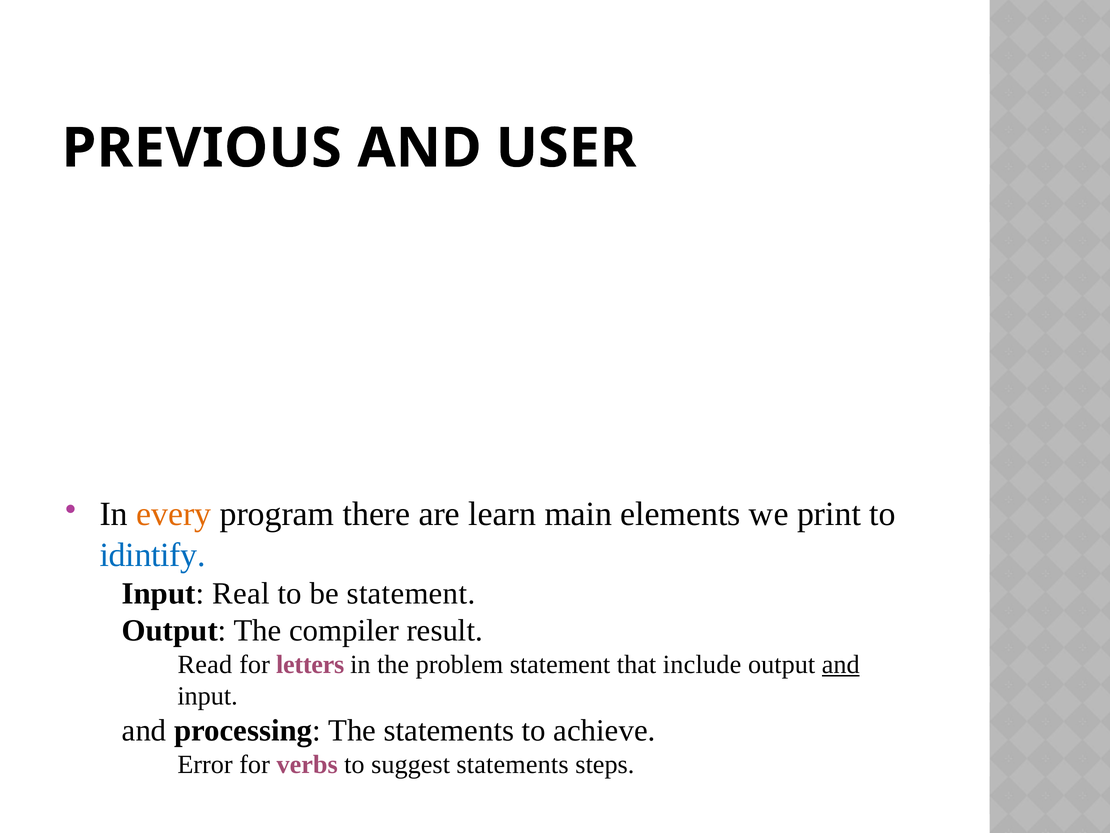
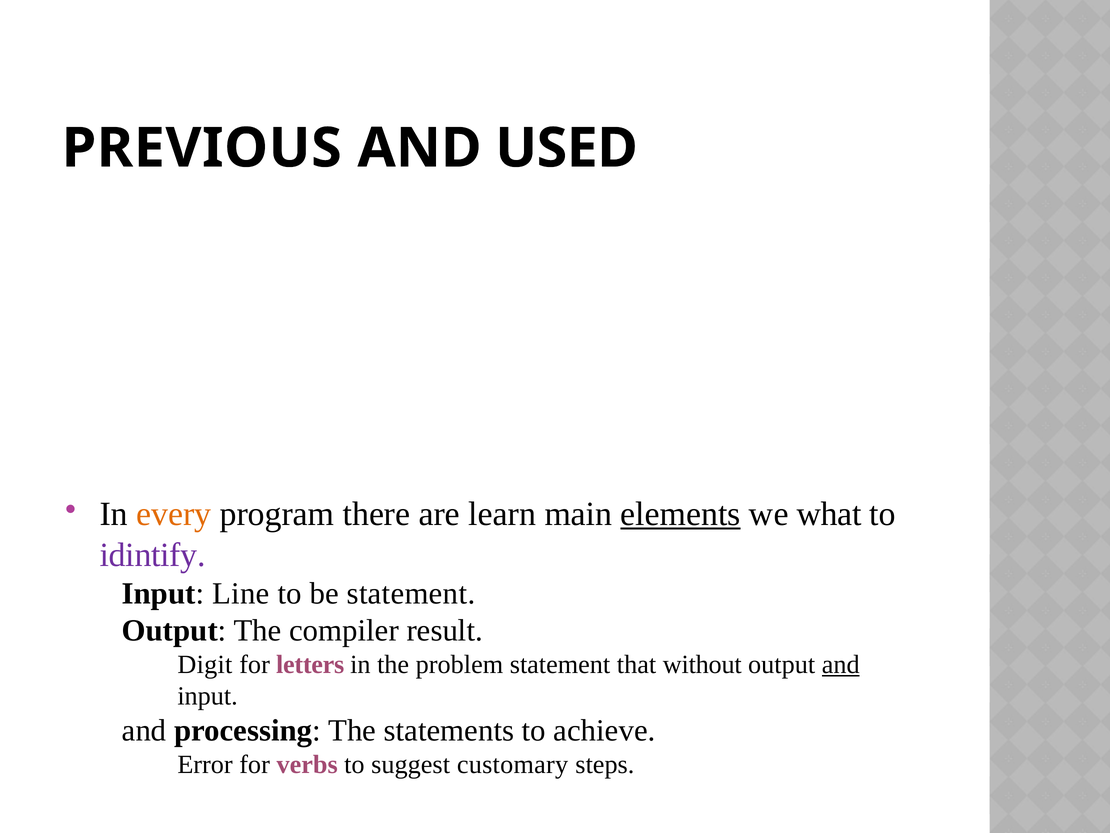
USER: USER -> USED
elements underline: none -> present
print: print -> what
idintify colour: blue -> purple
Real: Real -> Line
Read: Read -> Digit
include: include -> without
suggest statements: statements -> customary
